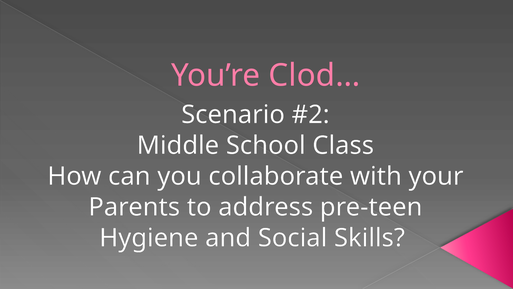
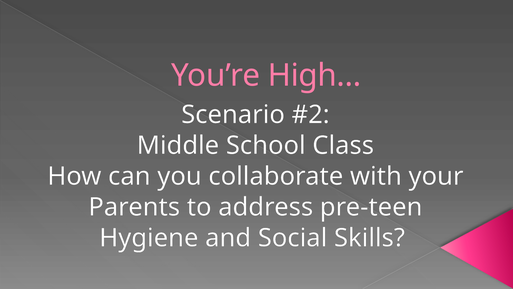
Clod…: Clod… -> High…
